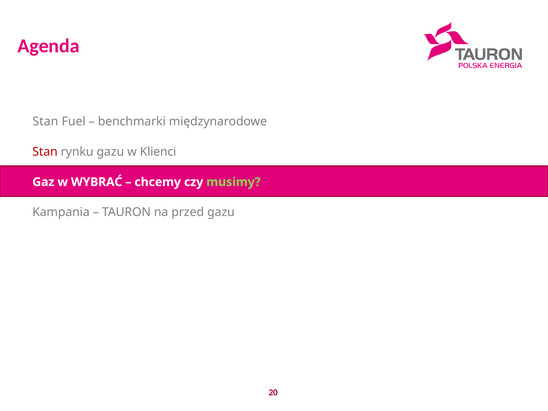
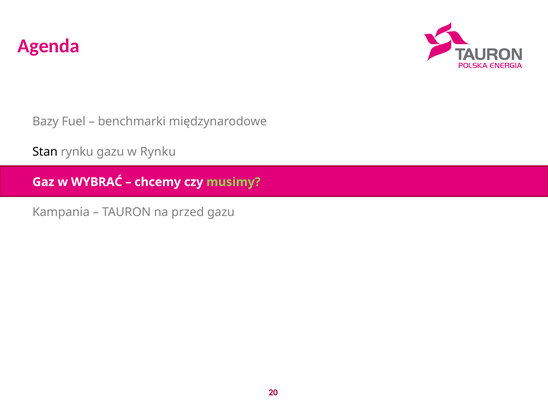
Stan at (45, 122): Stan -> Bazy
Stan at (45, 152) colour: red -> black
w Klienci: Klienci -> Rynku
